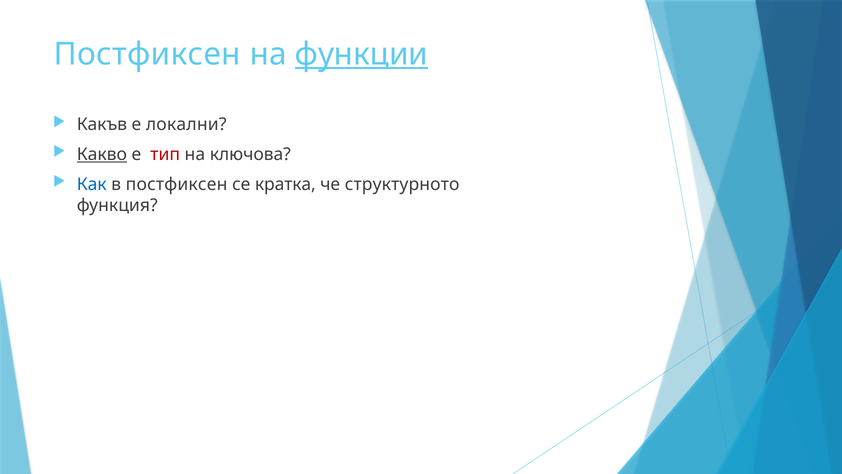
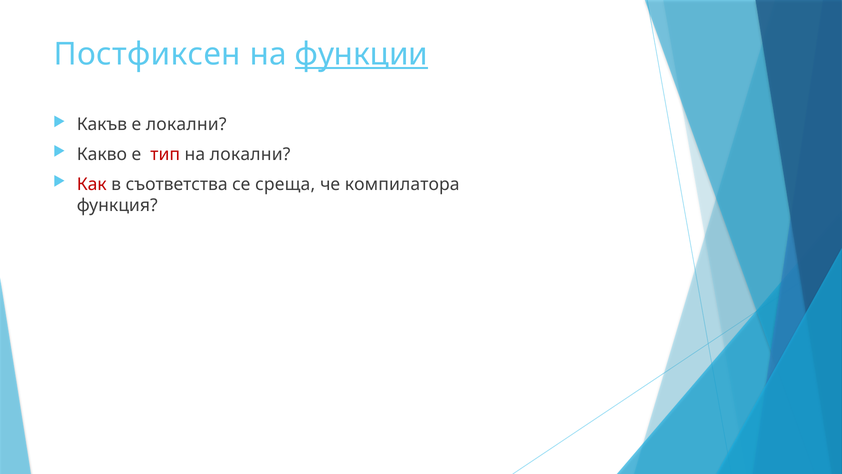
Какво underline: present -> none
на ключова: ключова -> локални
Как colour: blue -> red
в постфиксен: постфиксен -> съответства
кратка: кратка -> среща
структурното: структурното -> компилатора
